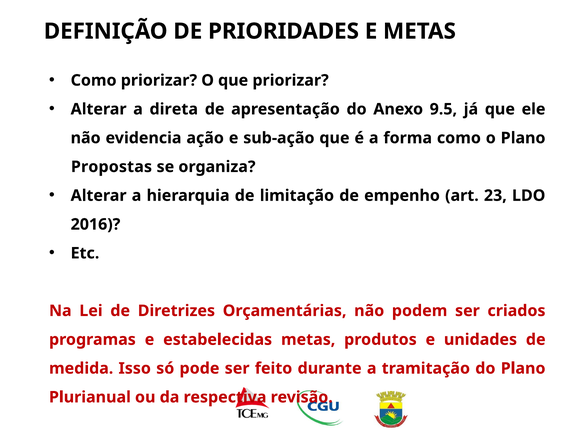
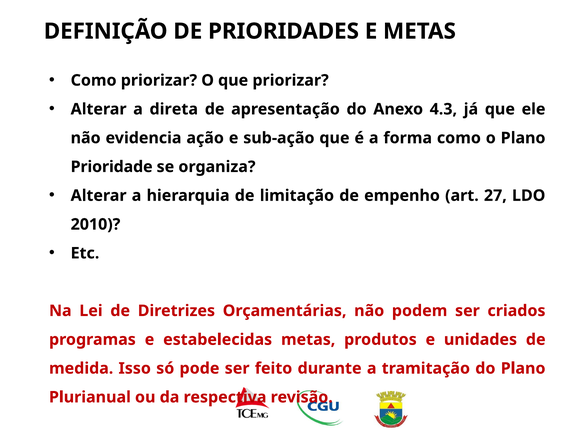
9.5: 9.5 -> 4.3
Propostas: Propostas -> Prioridade
23: 23 -> 27
2016: 2016 -> 2010
